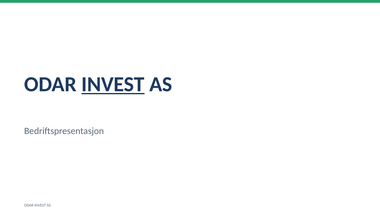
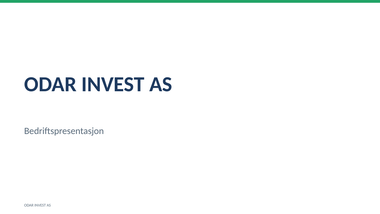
INVEST at (113, 84) underline: present -> none
